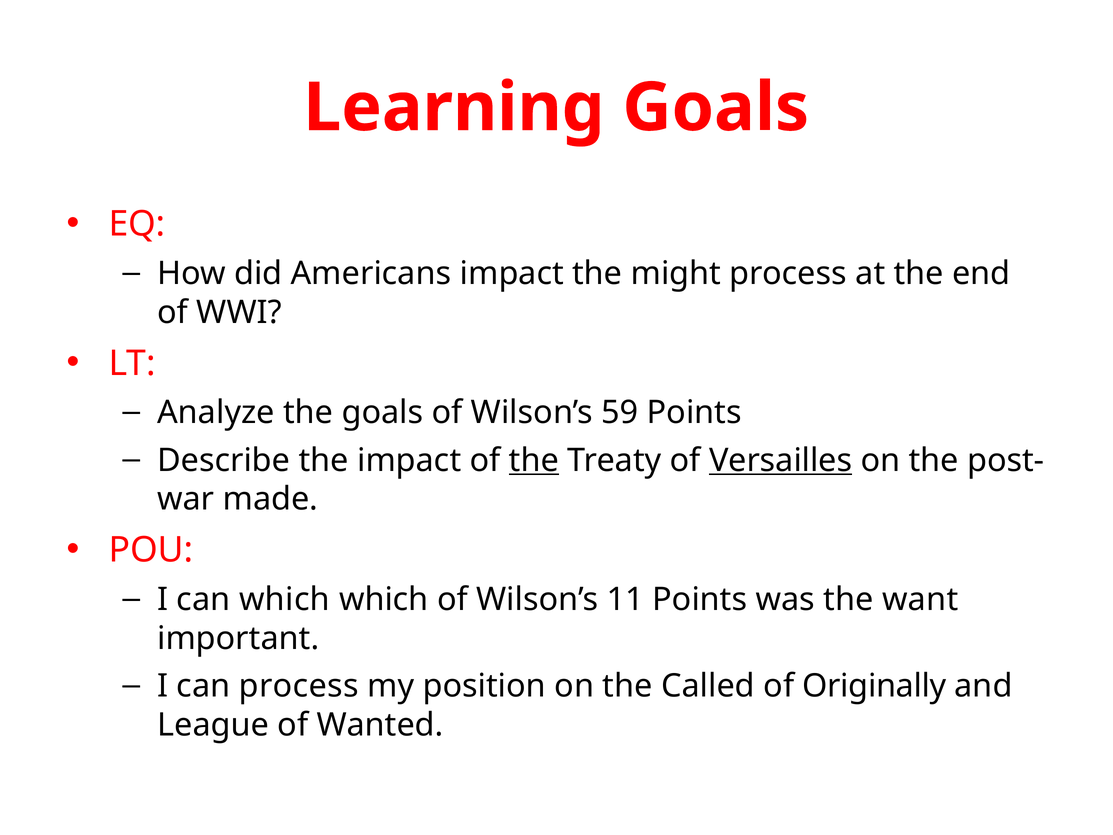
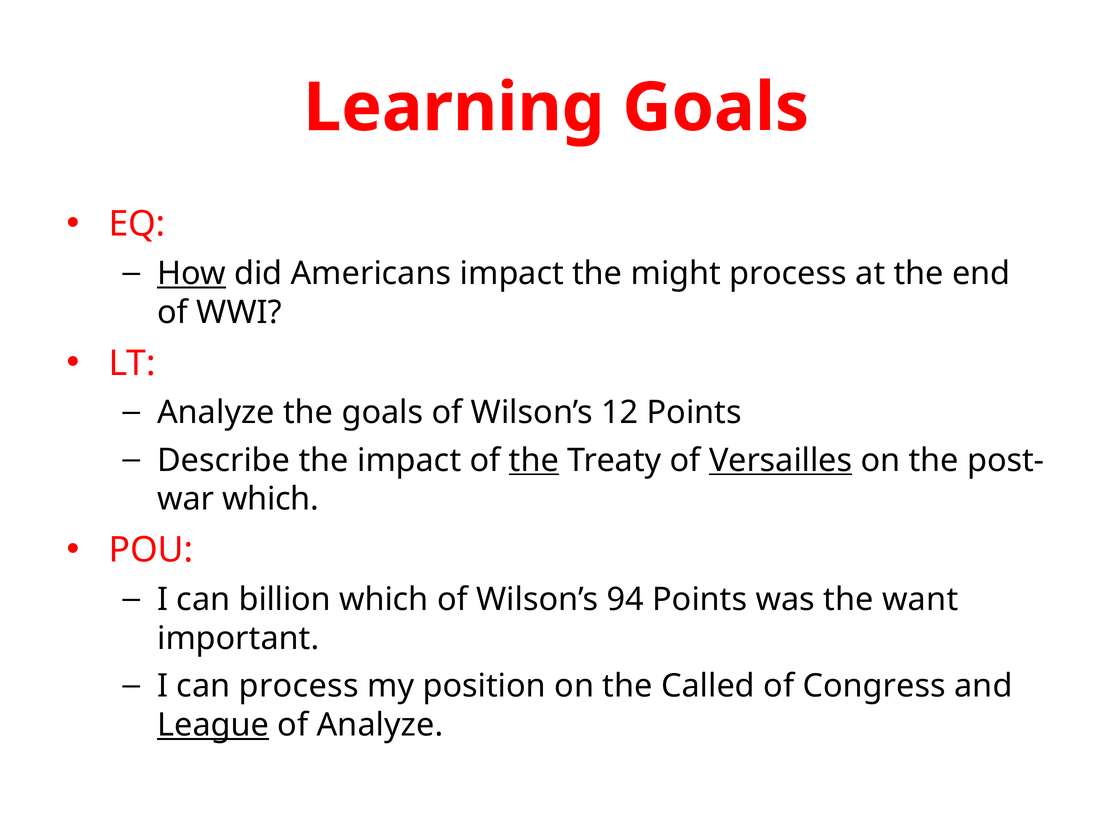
How underline: none -> present
59: 59 -> 12
made at (270, 499): made -> which
can which: which -> billion
11: 11 -> 94
Originally: Originally -> Congress
League underline: none -> present
of Wanted: Wanted -> Analyze
